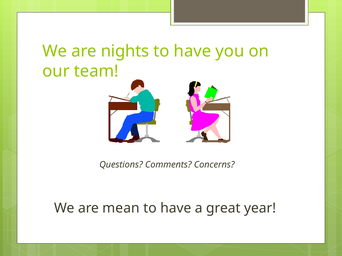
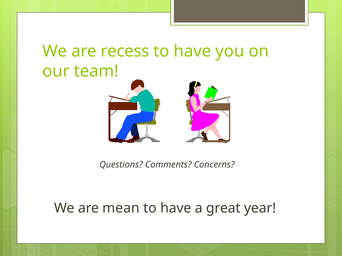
nights: nights -> recess
